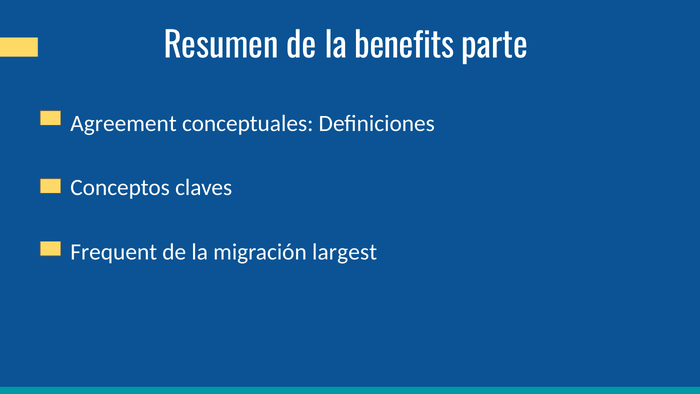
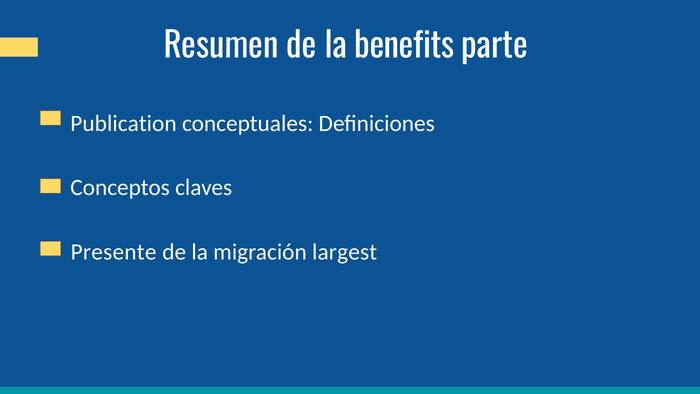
Agreement: Agreement -> Publication
Frequent: Frequent -> Presente
